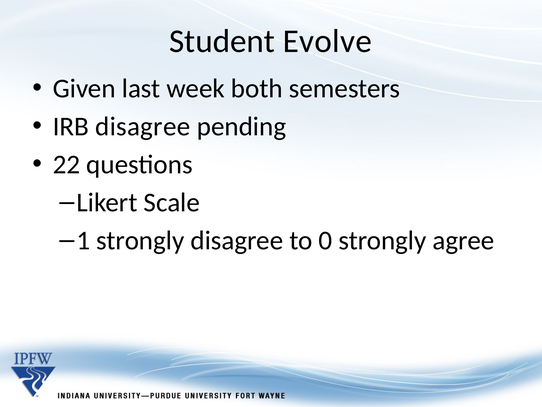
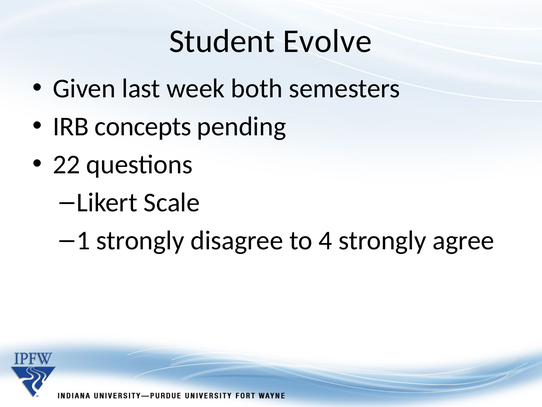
IRB disagree: disagree -> concepts
0: 0 -> 4
